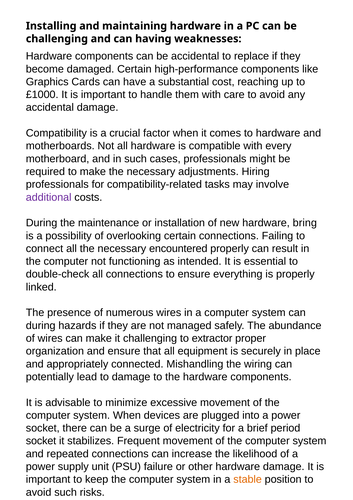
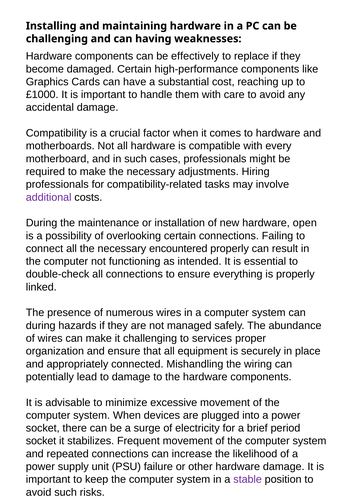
be accidental: accidental -> effectively
bring: bring -> open
extractor: extractor -> services
stable colour: orange -> purple
